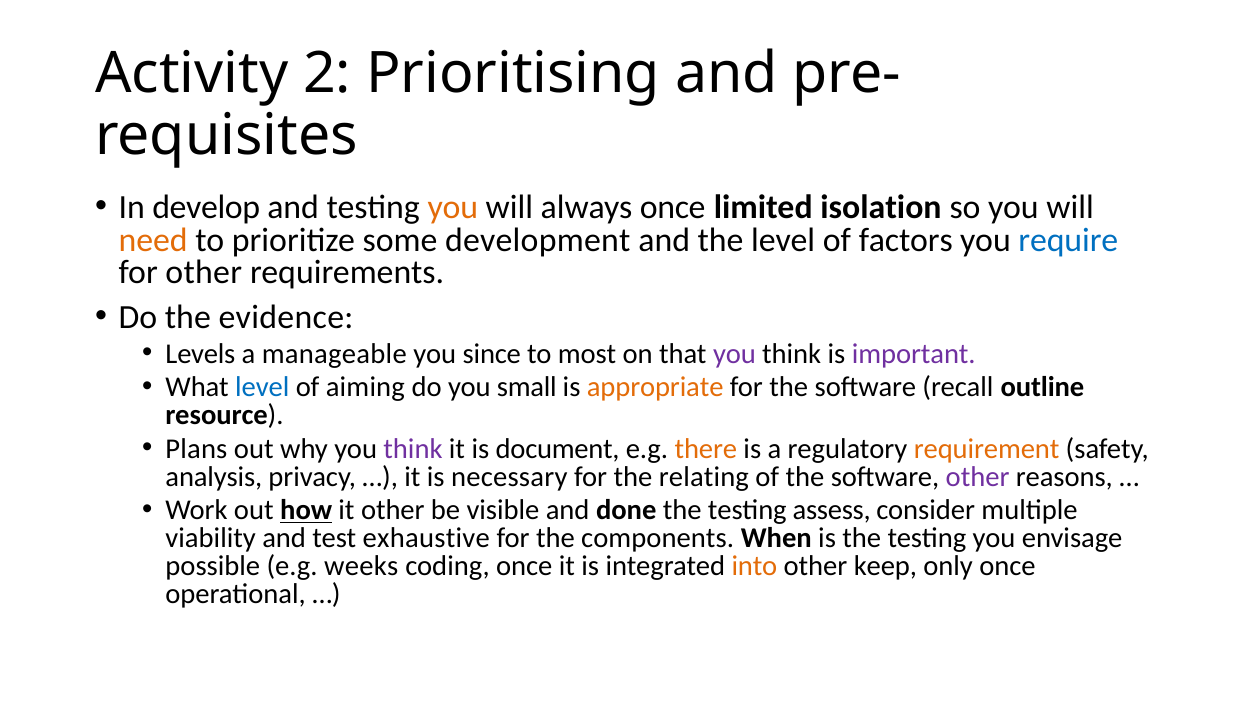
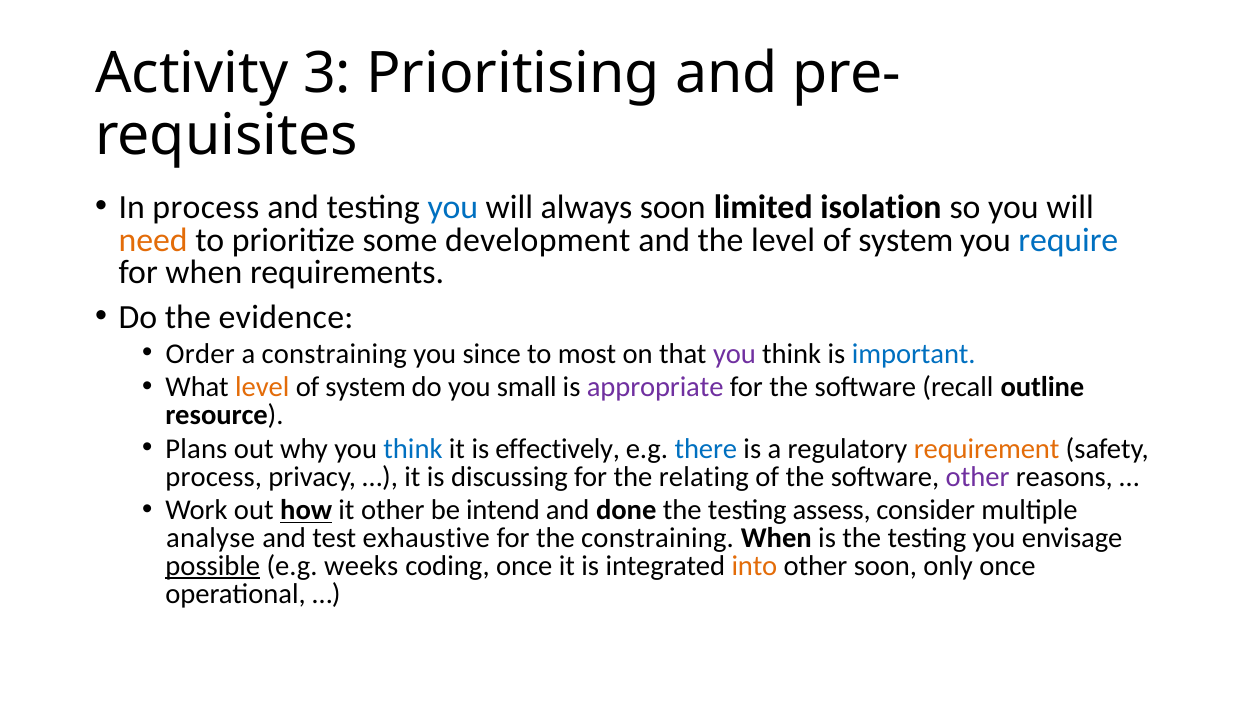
2: 2 -> 3
In develop: develop -> process
you at (453, 207) colour: orange -> blue
always once: once -> soon
the level of factors: factors -> system
for other: other -> when
Levels: Levels -> Order
a manageable: manageable -> constraining
important colour: purple -> blue
level at (262, 387) colour: blue -> orange
aiming at (365, 387): aiming -> system
appropriate colour: orange -> purple
think at (413, 449) colour: purple -> blue
document: document -> effectively
there colour: orange -> blue
analysis at (214, 476): analysis -> process
necessary: necessary -> discussing
visible: visible -> intend
viability: viability -> analyse
the components: components -> constraining
possible underline: none -> present
other keep: keep -> soon
